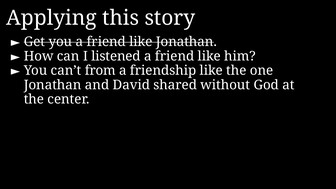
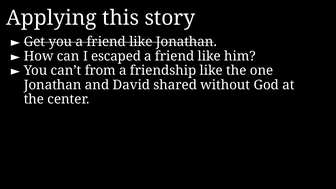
listened: listened -> escaped
